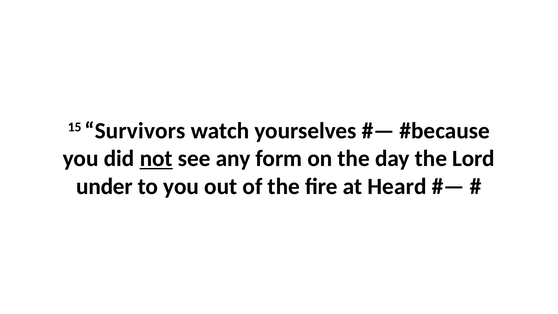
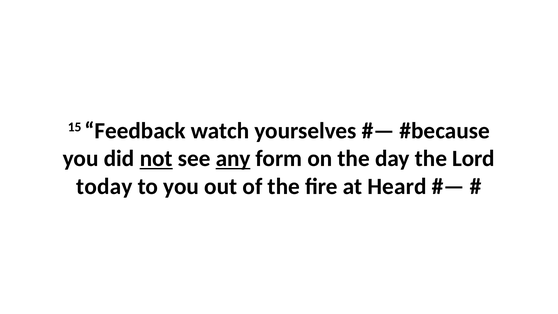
Survivors: Survivors -> Feedback
any underline: none -> present
under: under -> today
